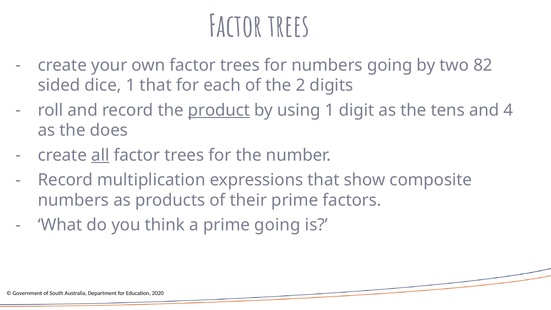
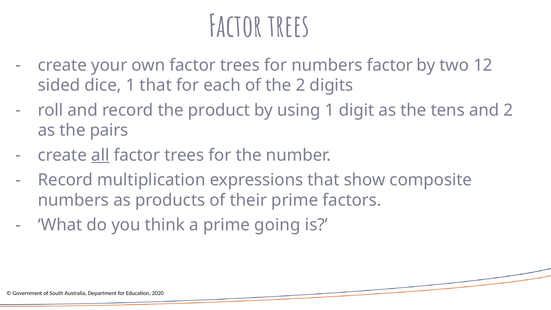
numbers going: going -> factor
82: 82 -> 12
product underline: present -> none
and 4: 4 -> 2
does: does -> pairs
